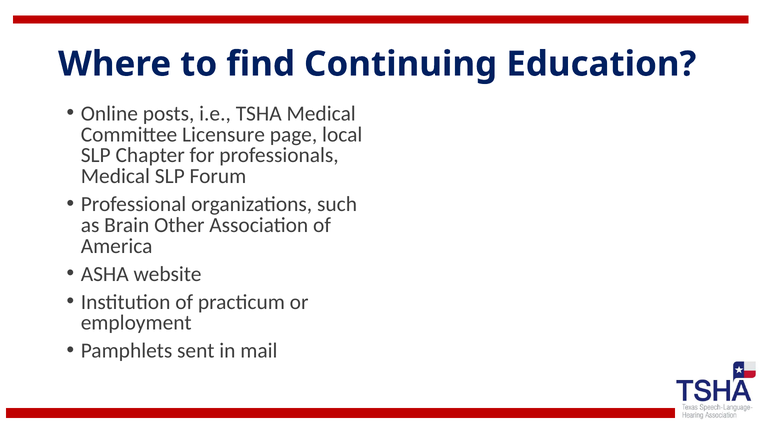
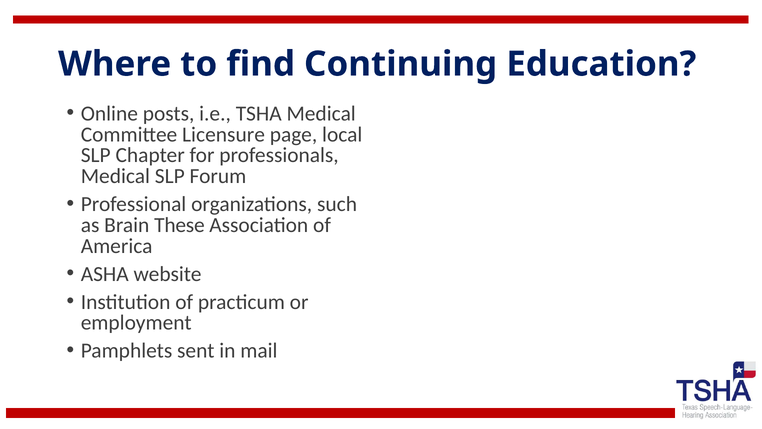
Other: Other -> These
